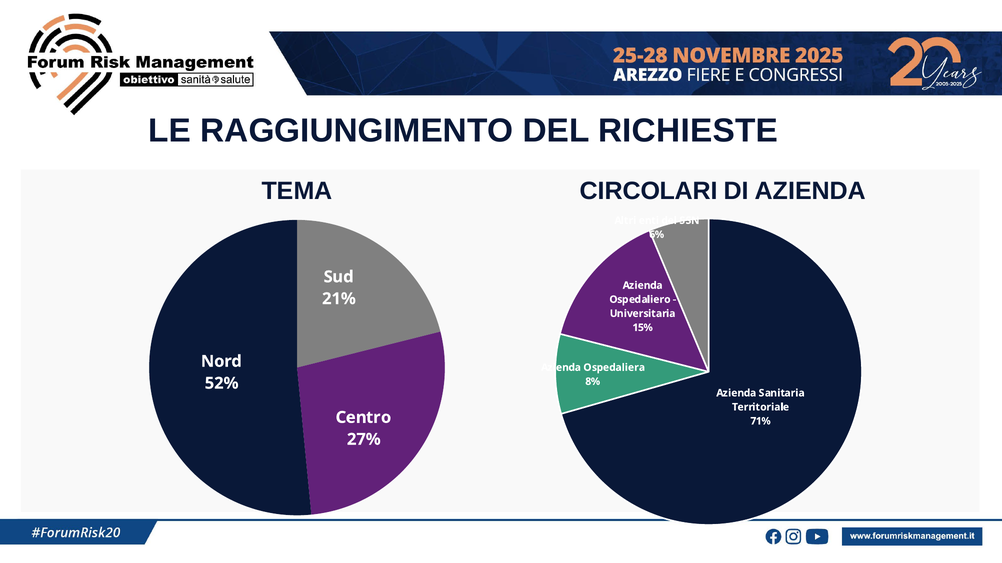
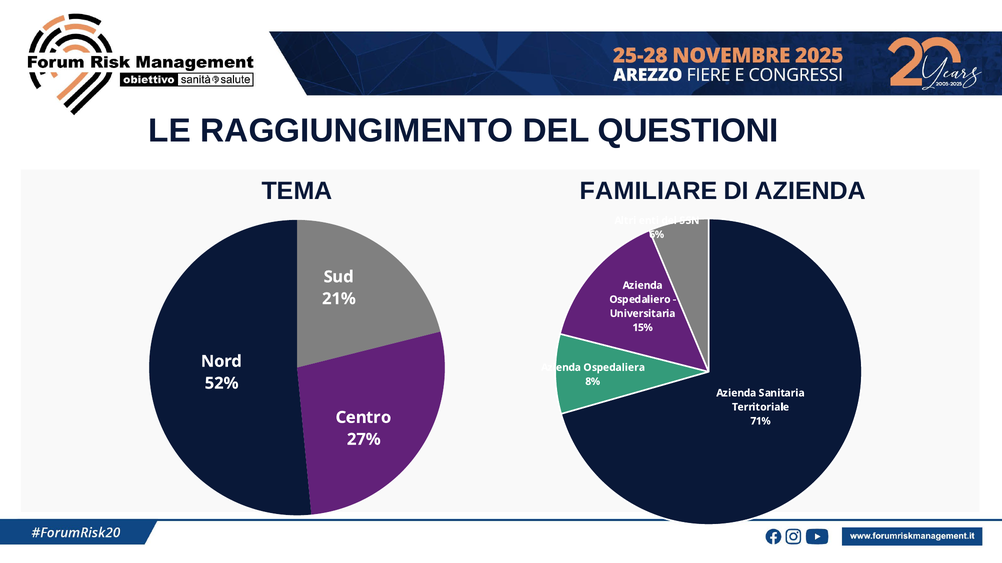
RICHIESTE: RICHIESTE -> QUESTIONI
CIRCOLARI: CIRCOLARI -> FAMILIARE
